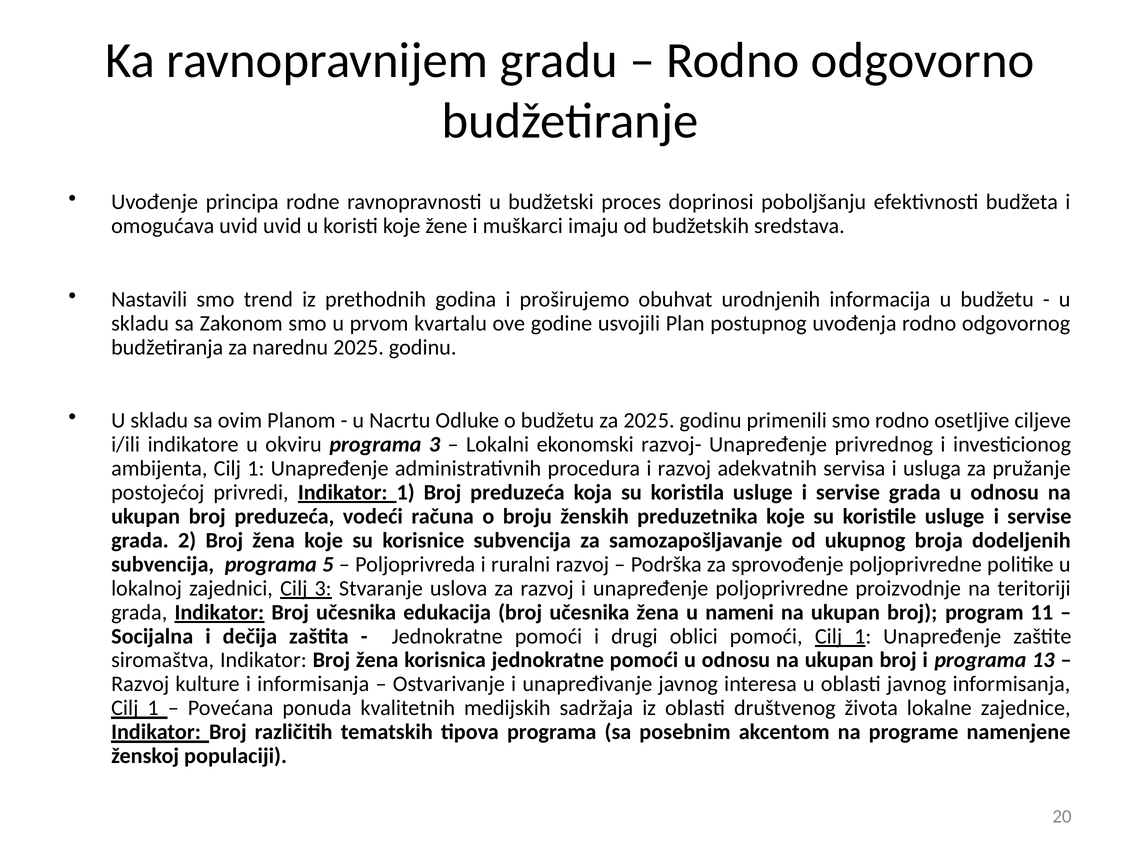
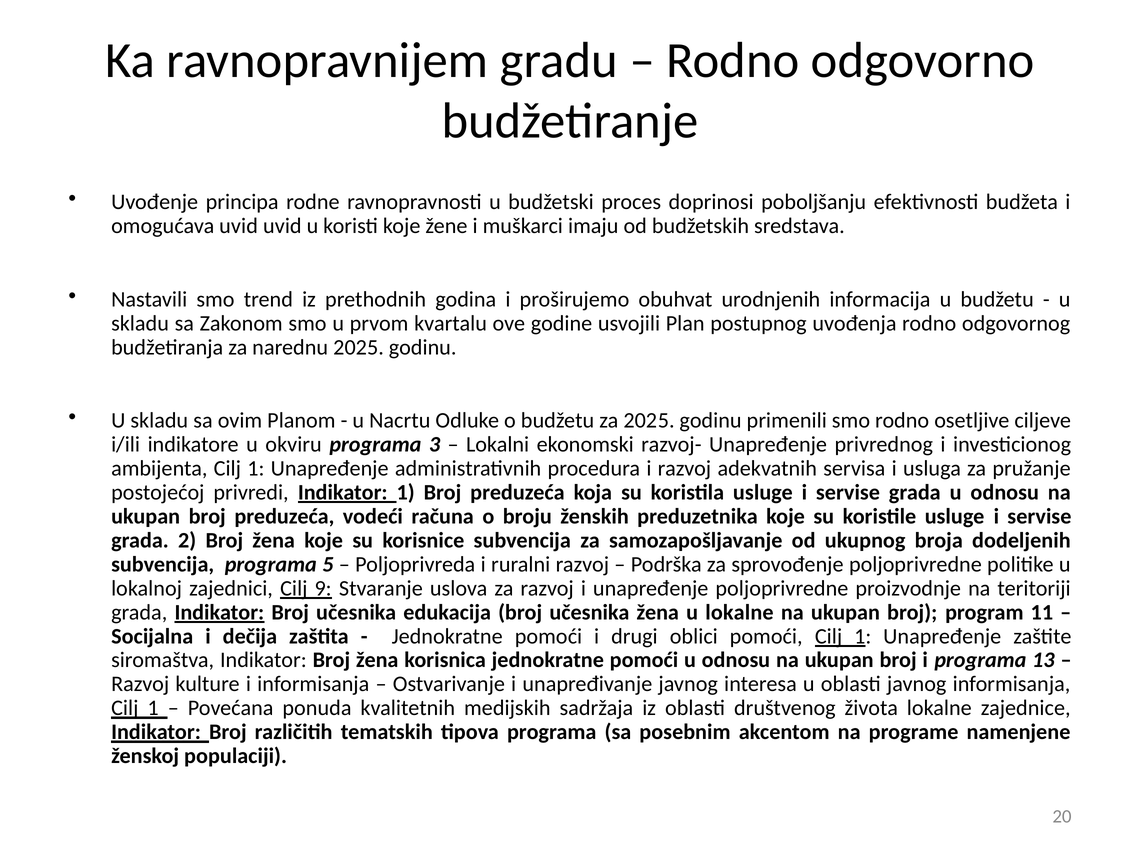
Cilj 3: 3 -> 9
u nameni: nameni -> lokalne
